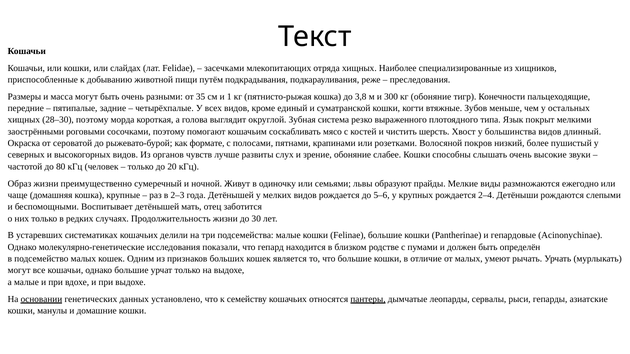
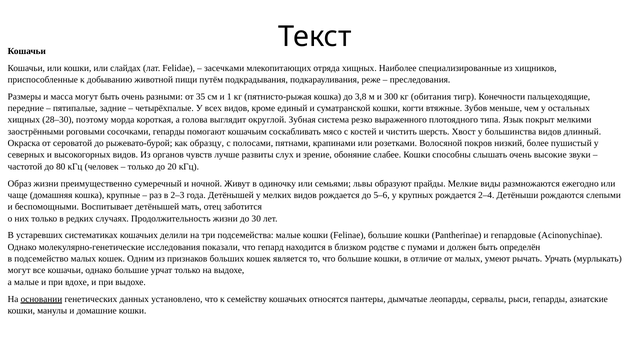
кг обоняние: обоняние -> обитания
сосочками поэтому: поэтому -> гепарды
формате: формате -> образцу
пантеры underline: present -> none
